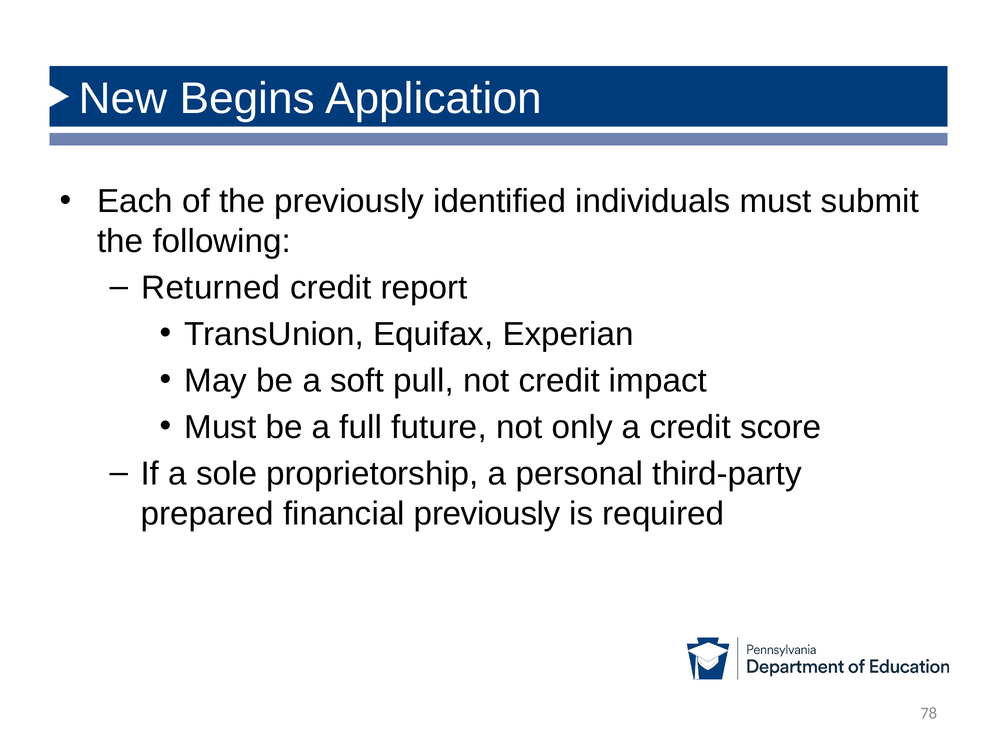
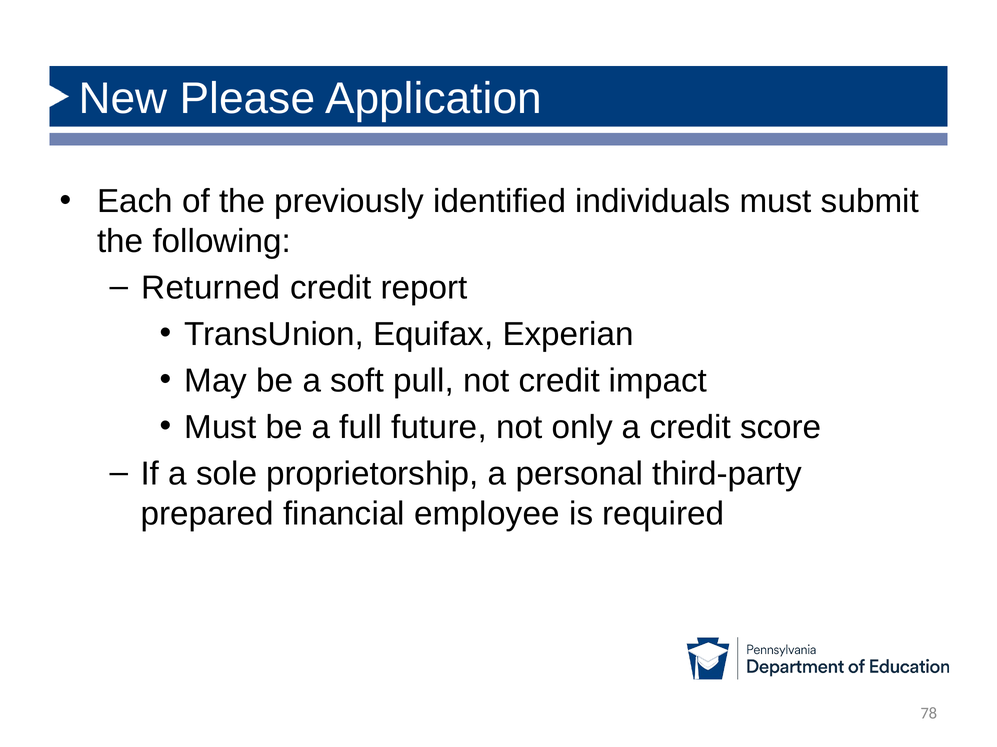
Begins: Begins -> Please
financial previously: previously -> employee
